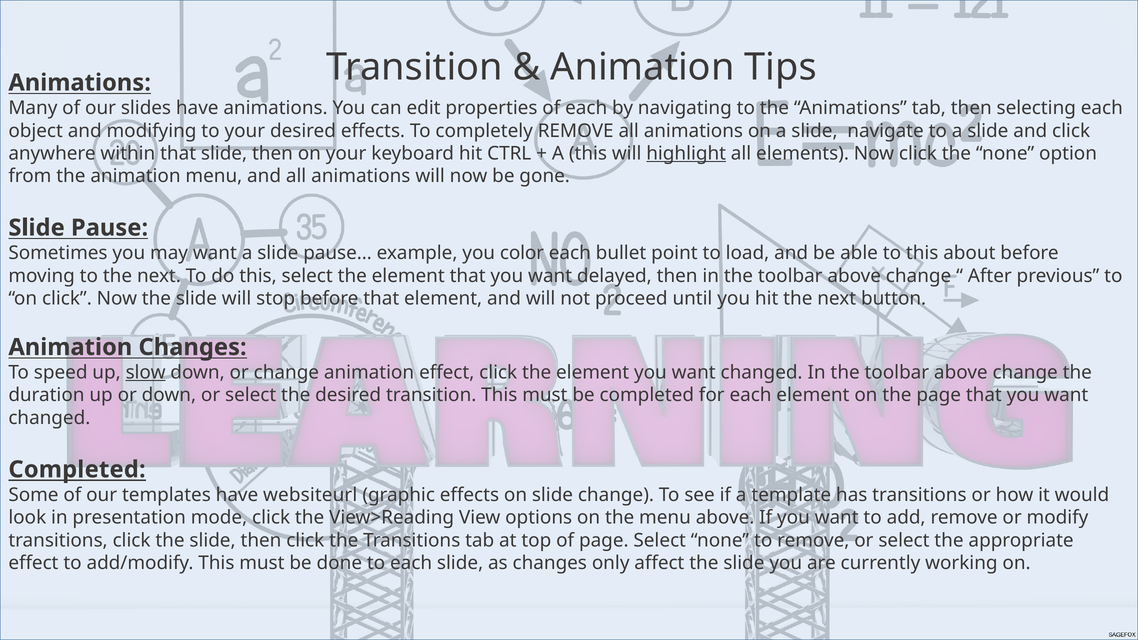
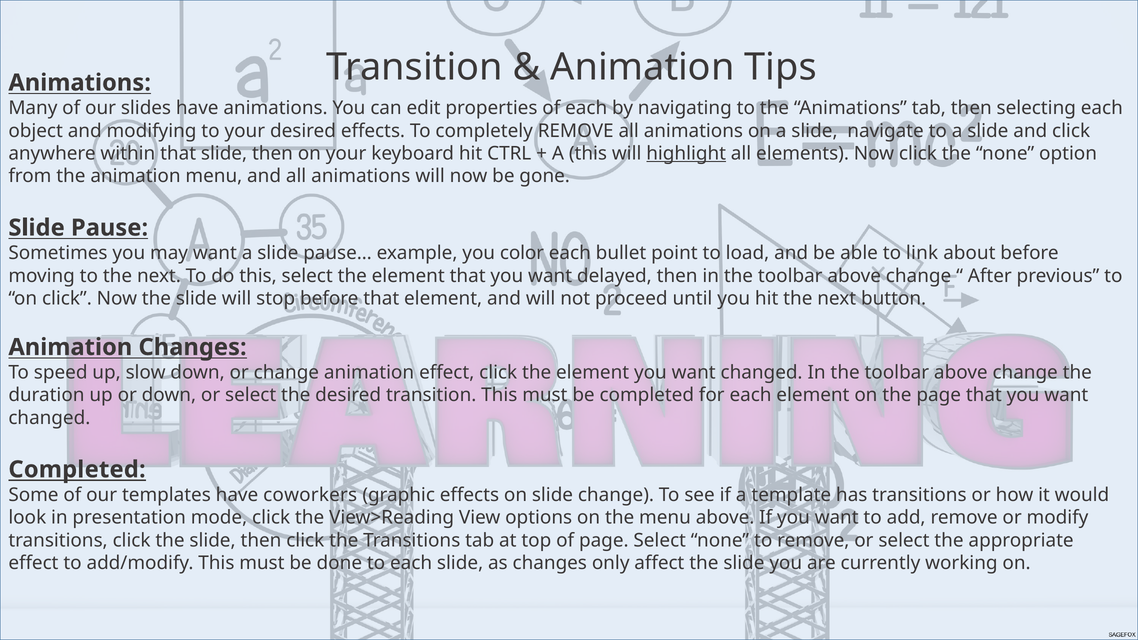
to this: this -> link
slow underline: present -> none
websiteurl: websiteurl -> coworkers
